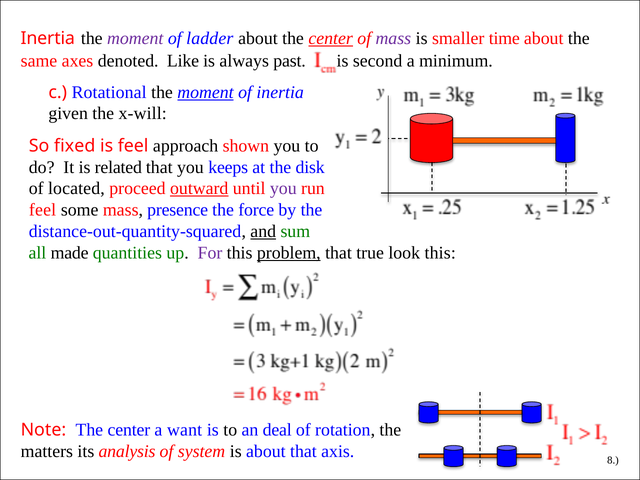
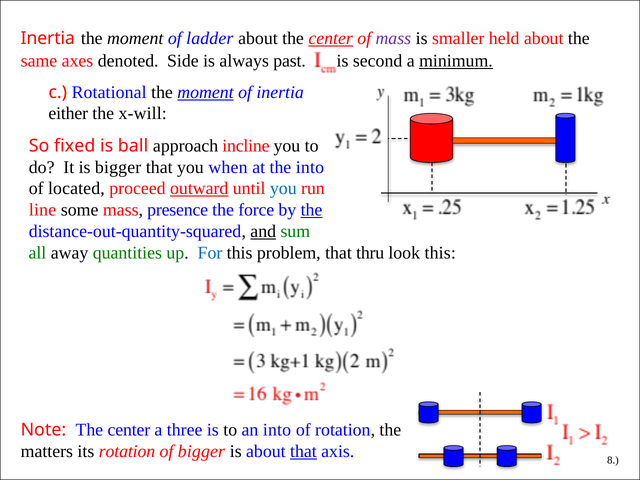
moment at (135, 38) colour: purple -> black
time: time -> held
Like: Like -> Side
minimum underline: none -> present
given: given -> either
is feel: feel -> ball
shown: shown -> incline
is related: related -> bigger
keeps: keeps -> when
the disk: disk -> into
you at (283, 189) colour: purple -> blue
feel at (43, 210): feel -> line
the at (312, 210) underline: none -> present
made: made -> away
For colour: purple -> blue
problem underline: present -> none
true: true -> thru
want: want -> three
an deal: deal -> into
its analysis: analysis -> rotation
of system: system -> bigger
that at (303, 451) underline: none -> present
